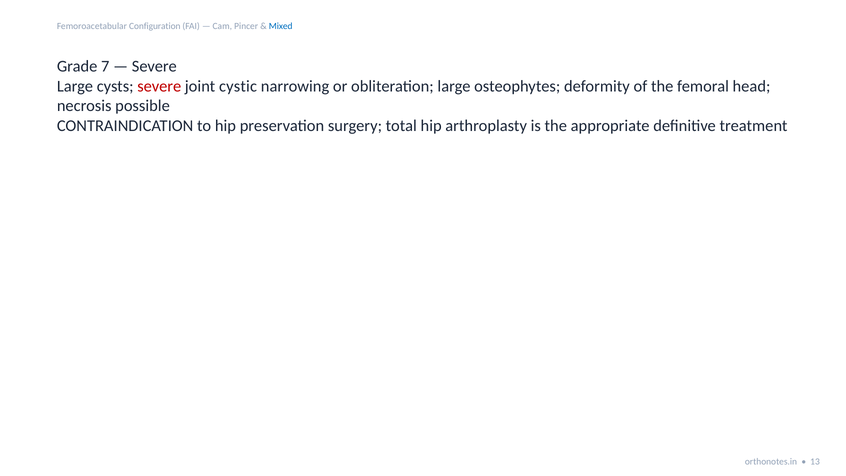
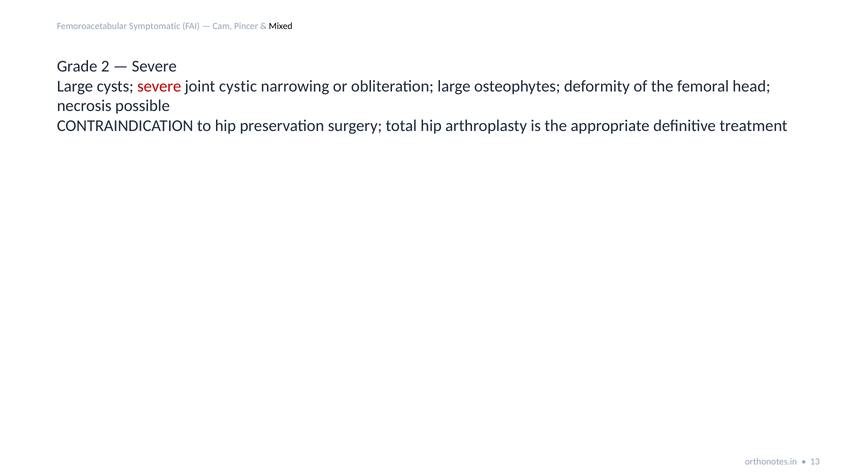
Configuration: Configuration -> Symptomatic
Mixed colour: blue -> black
7: 7 -> 2
